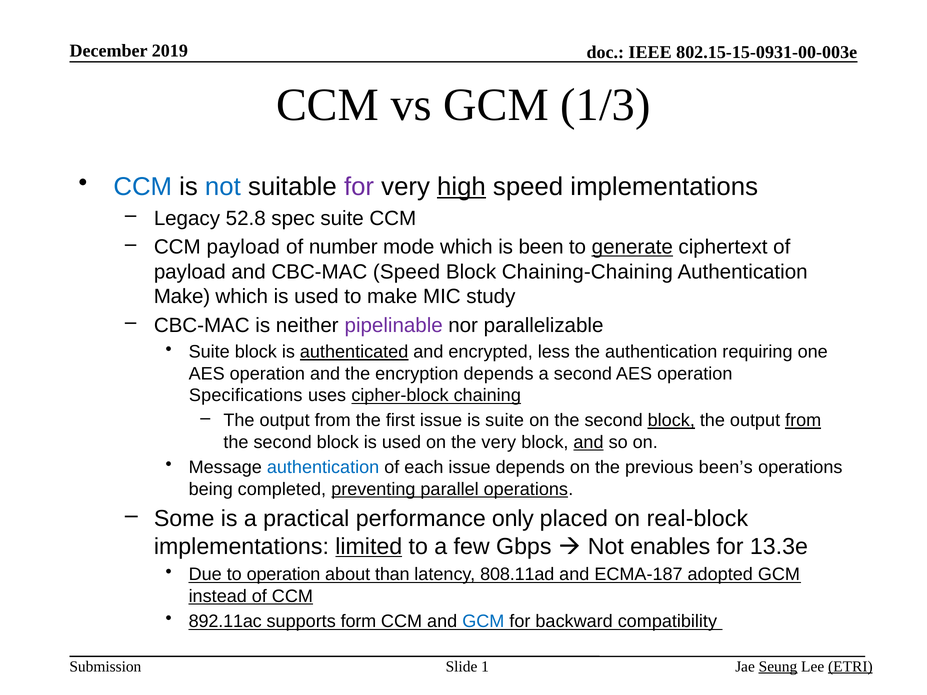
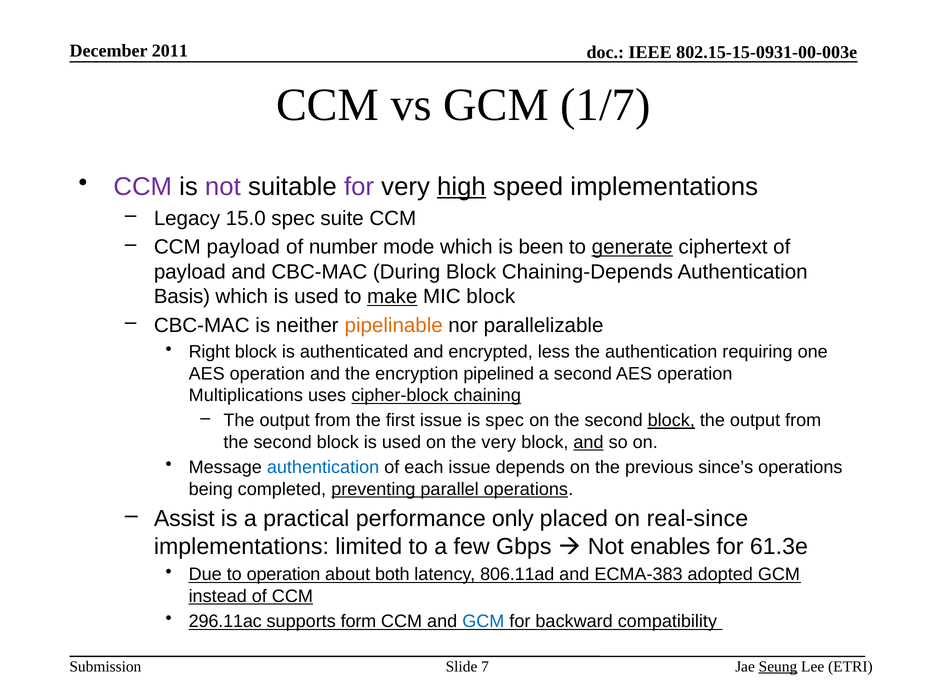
2019: 2019 -> 2011
1/3: 1/3 -> 1/7
CCM at (143, 187) colour: blue -> purple
not at (223, 187) colour: blue -> purple
52.8: 52.8 -> 15.0
CBC-MAC Speed: Speed -> During
Chaining-Chaining: Chaining-Chaining -> Chaining-Depends
Make at (182, 297): Make -> Basis
make at (392, 297) underline: none -> present
MIC study: study -> block
pipelinable colour: purple -> orange
Suite at (209, 352): Suite -> Right
authenticated underline: present -> none
encryption depends: depends -> pipelined
Specifications: Specifications -> Multiplications
is suite: suite -> spec
from at (803, 421) underline: present -> none
been’s: been’s -> since’s
Some: Some -> Assist
real-block: real-block -> real-since
limited underline: present -> none
13.3e: 13.3e -> 61.3e
than: than -> both
808.11ad: 808.11ad -> 806.11ad
ECMA-187: ECMA-187 -> ECMA-383
892.11ac: 892.11ac -> 296.11ac
1: 1 -> 7
ETRI underline: present -> none
